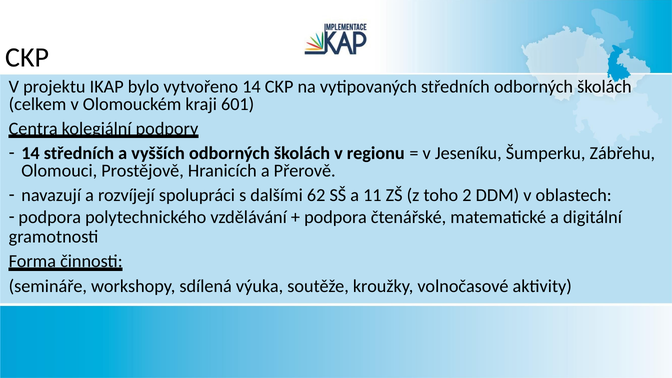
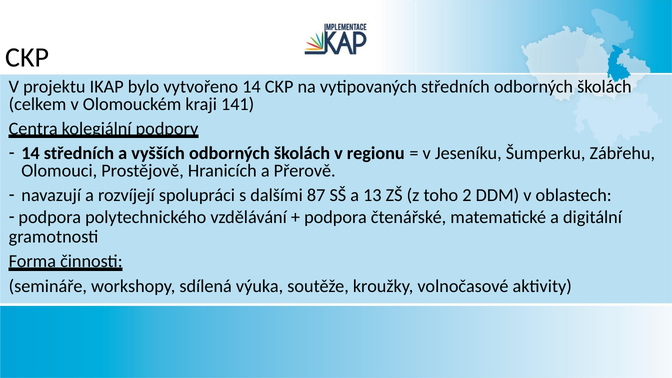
601: 601 -> 141
62: 62 -> 87
11: 11 -> 13
